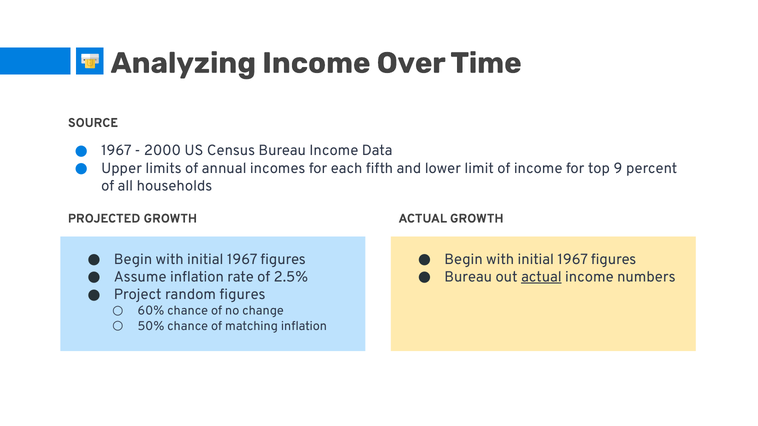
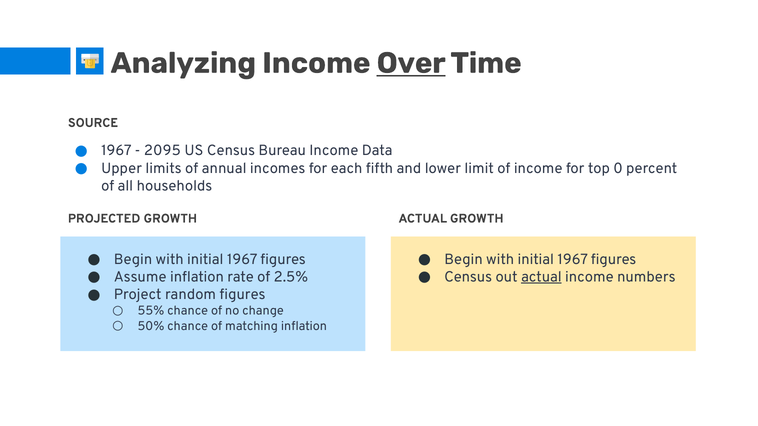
Over underline: none -> present
2000: 2000 -> 2095
9: 9 -> 0
Bureau at (468, 277): Bureau -> Census
60%: 60% -> 55%
